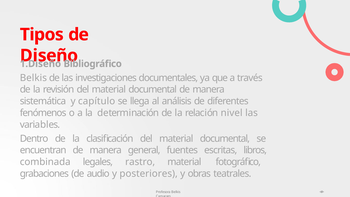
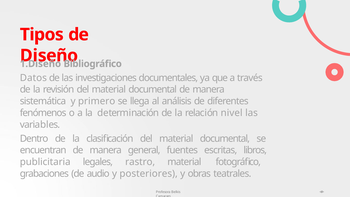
Belkis at (33, 78): Belkis -> Datos
capítulo: capítulo -> primero
combinada: combinada -> publicitaria
